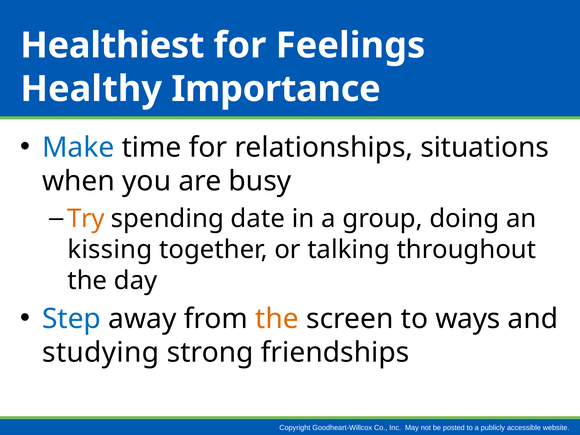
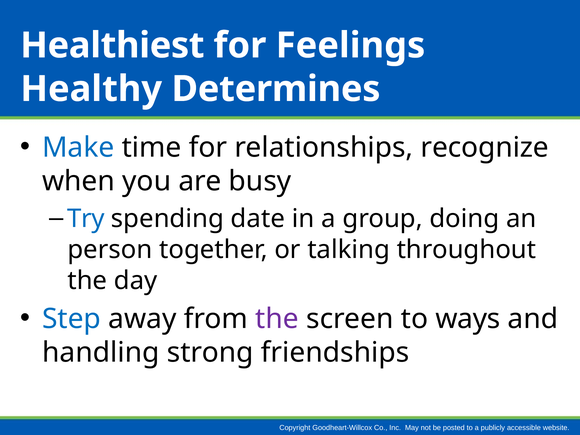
Importance: Importance -> Determines
situations: situations -> recognize
Try colour: orange -> blue
kissing: kissing -> person
the at (277, 319) colour: orange -> purple
studying: studying -> handling
